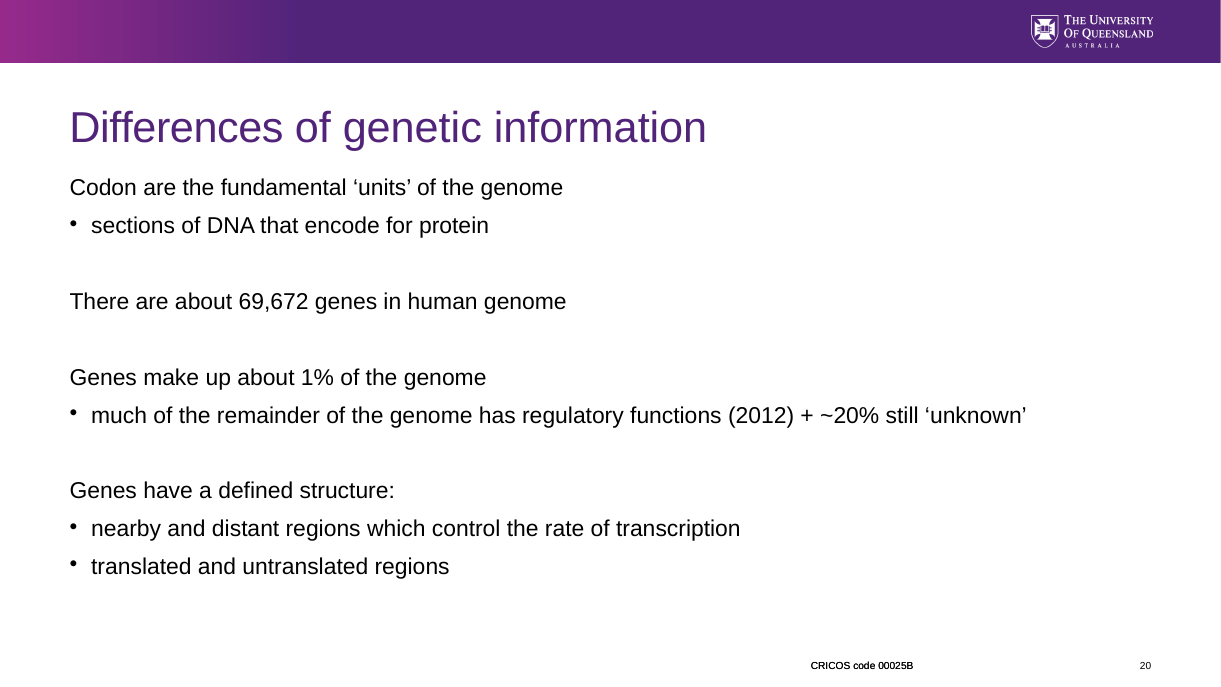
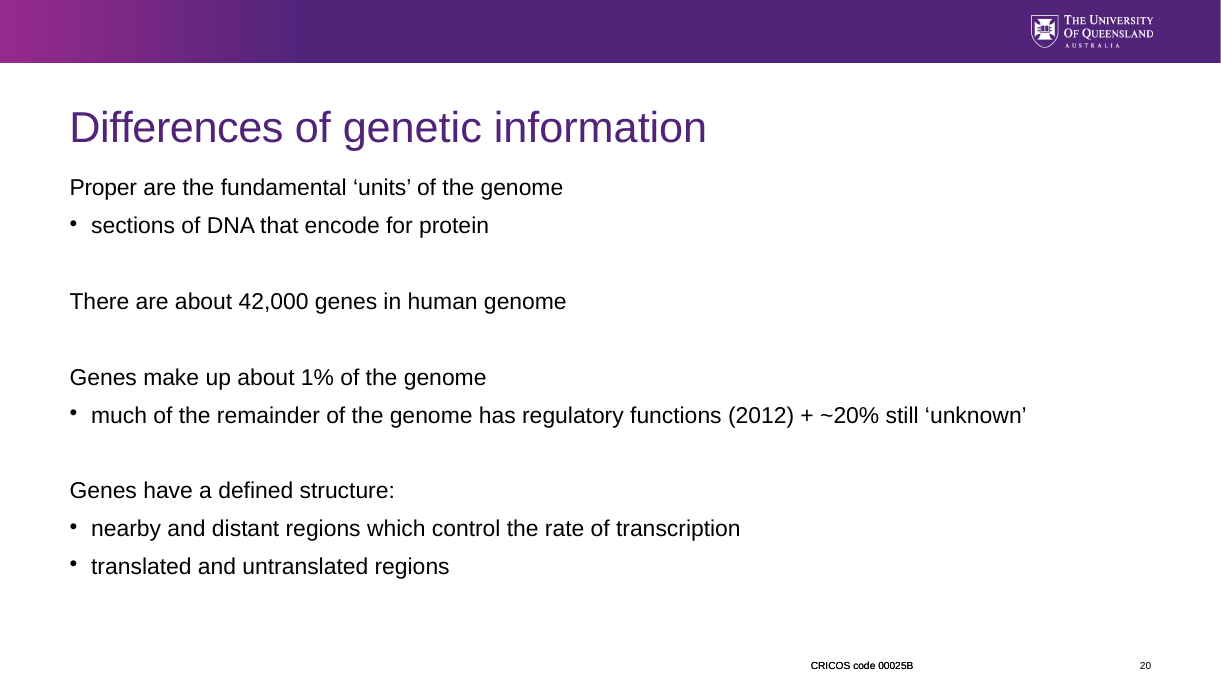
Codon: Codon -> Proper
69,672: 69,672 -> 42,000
